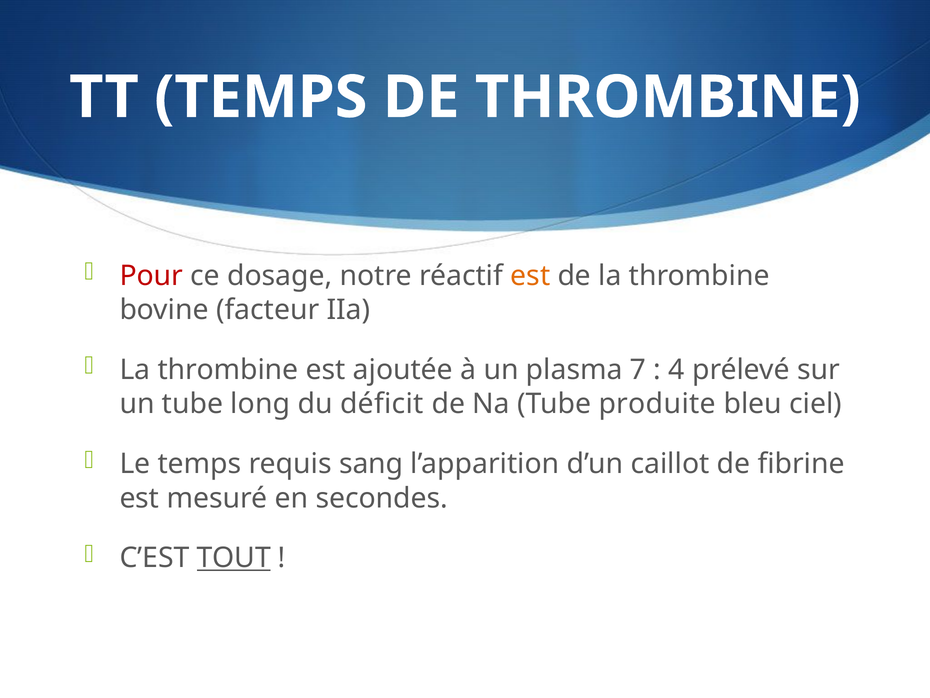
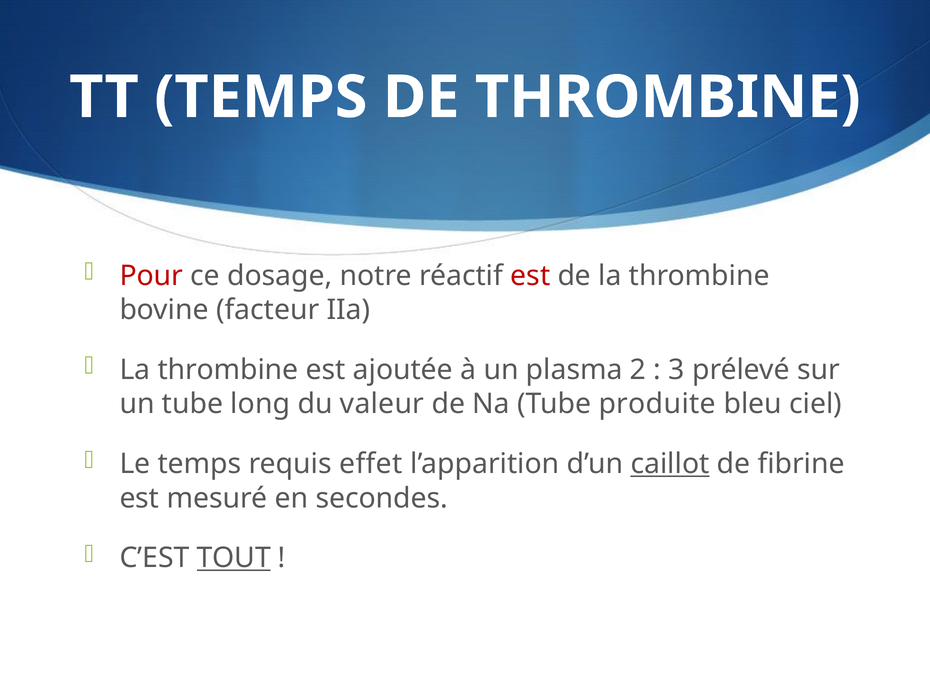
est at (530, 276) colour: orange -> red
7: 7 -> 2
4: 4 -> 3
déficit: déficit -> valeur
sang: sang -> effet
caillot underline: none -> present
